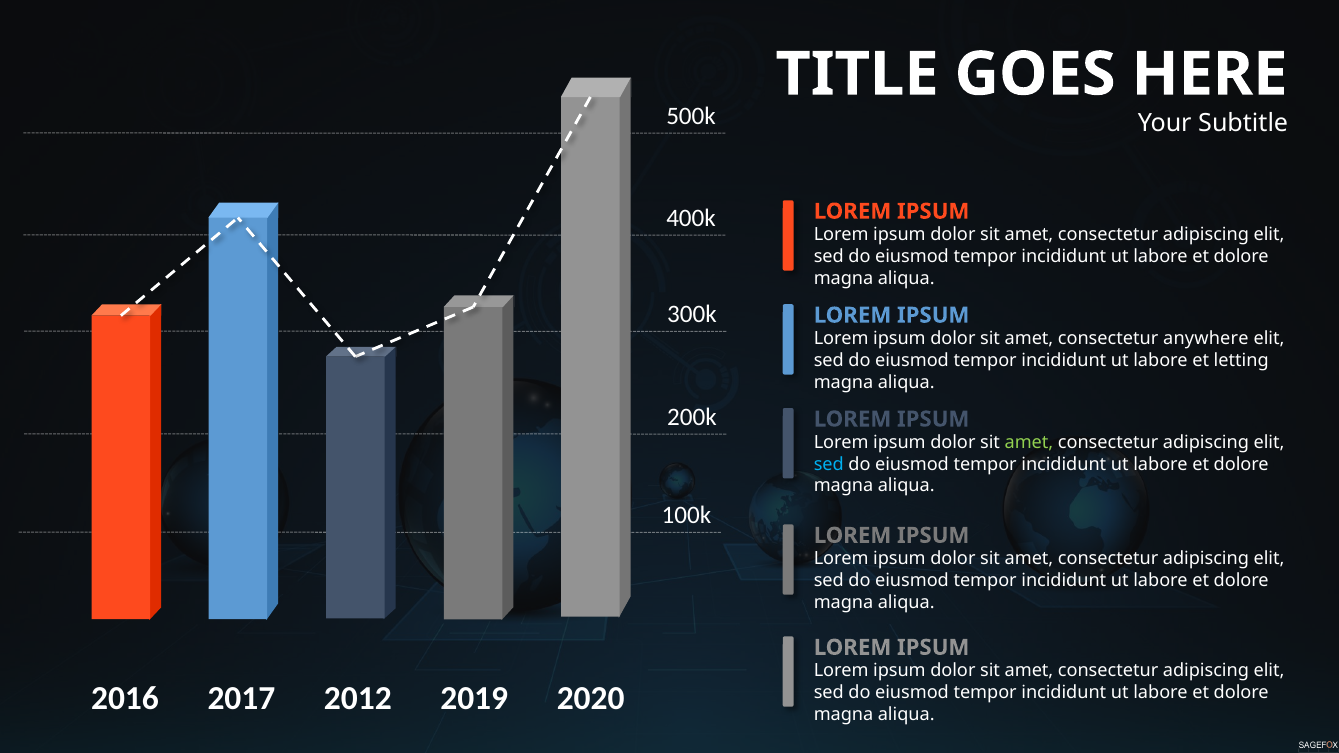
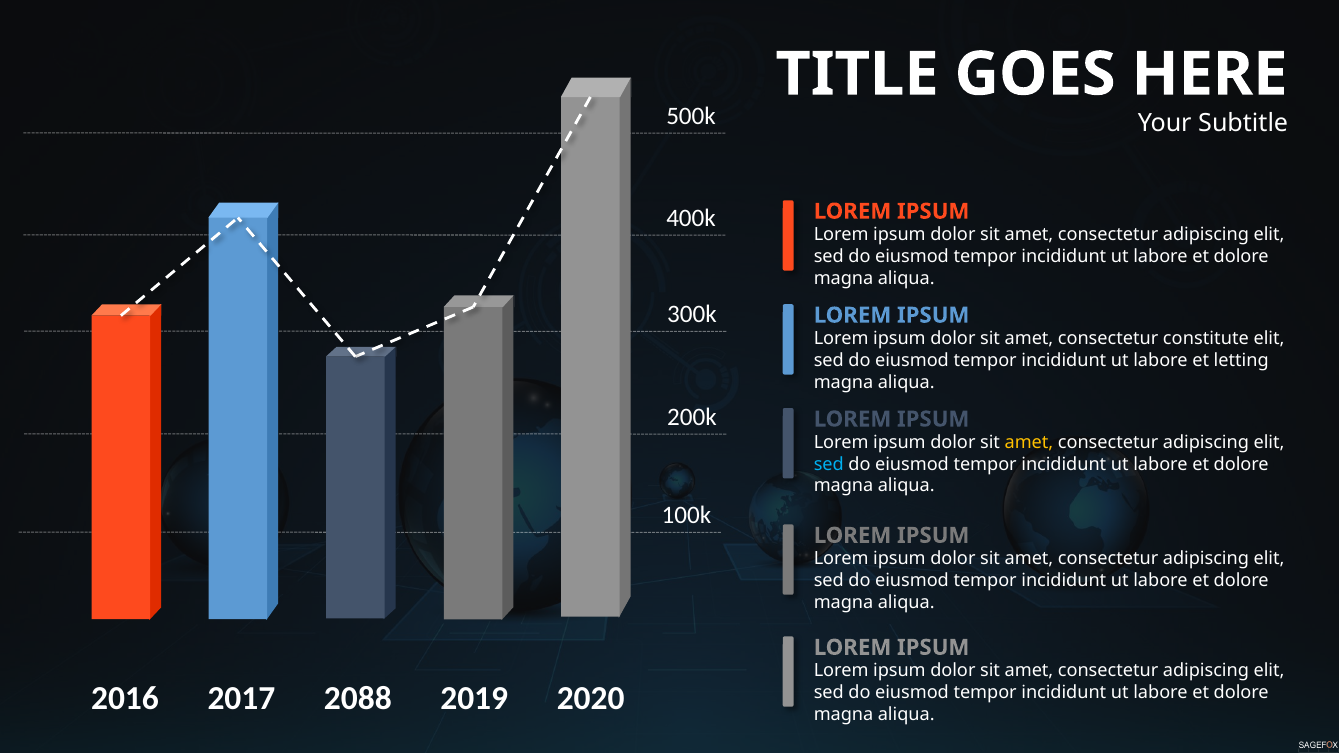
anywhere: anywhere -> constitute
amet at (1029, 443) colour: light green -> yellow
2012: 2012 -> 2088
